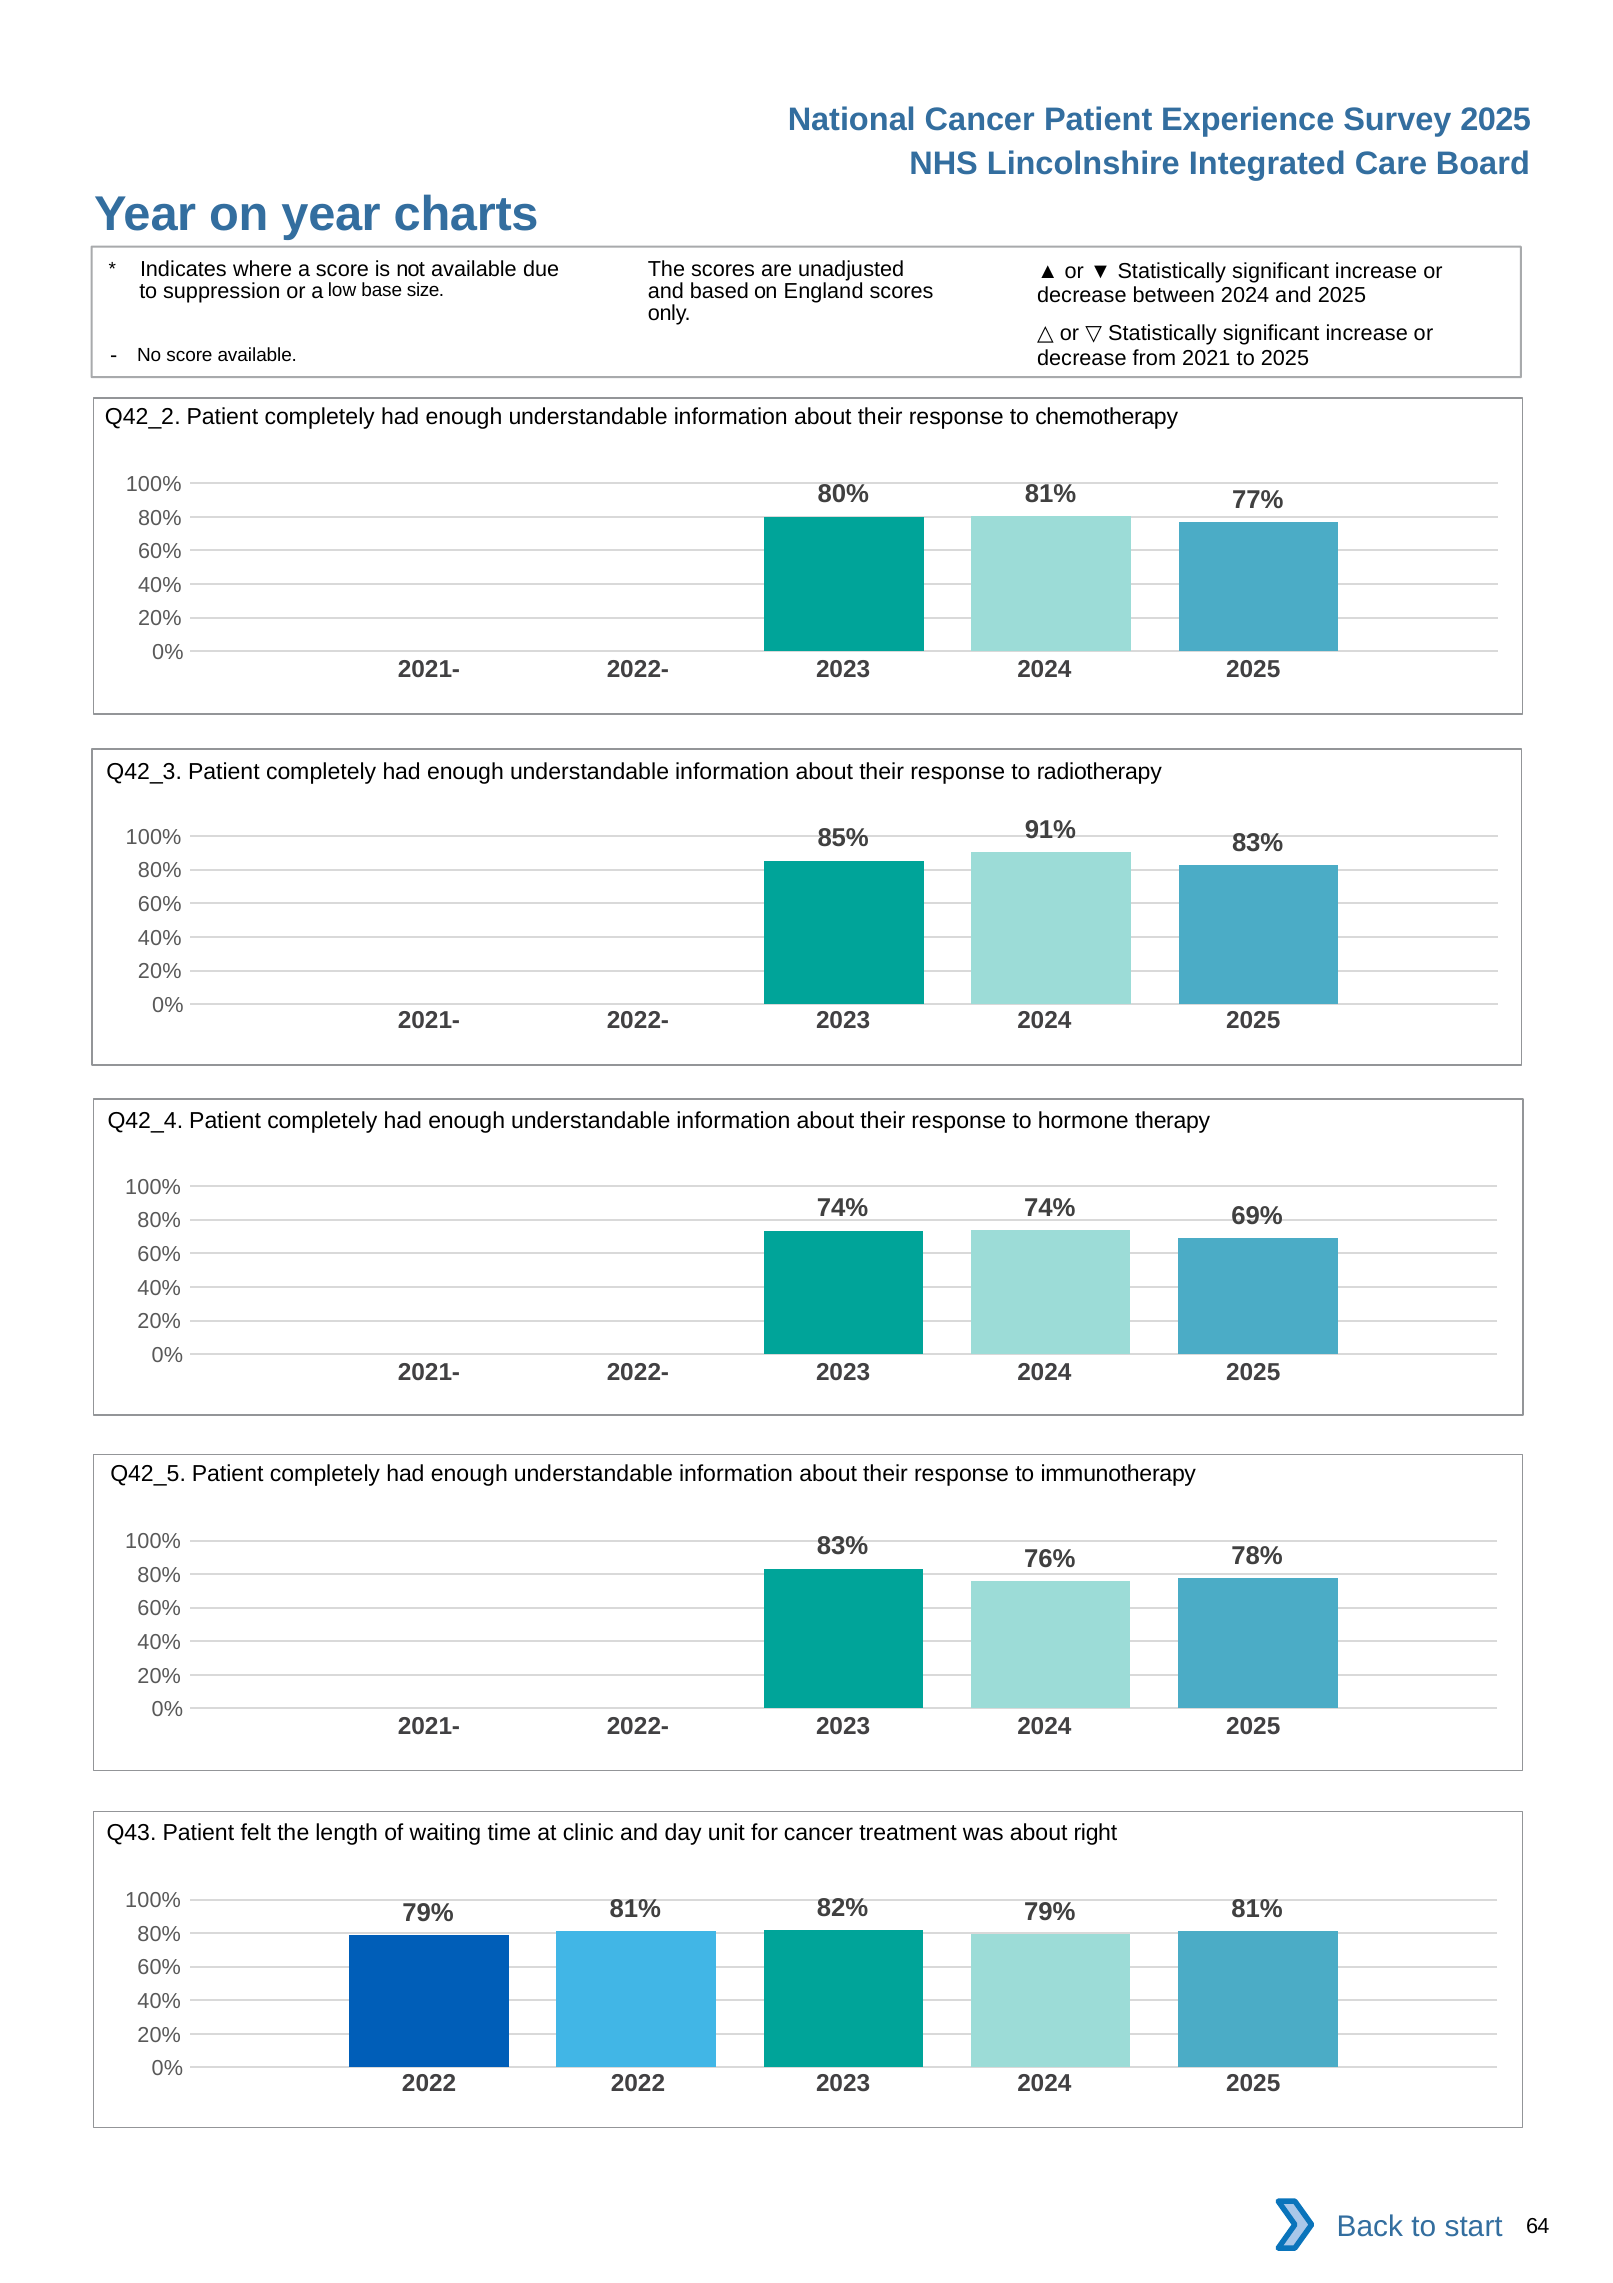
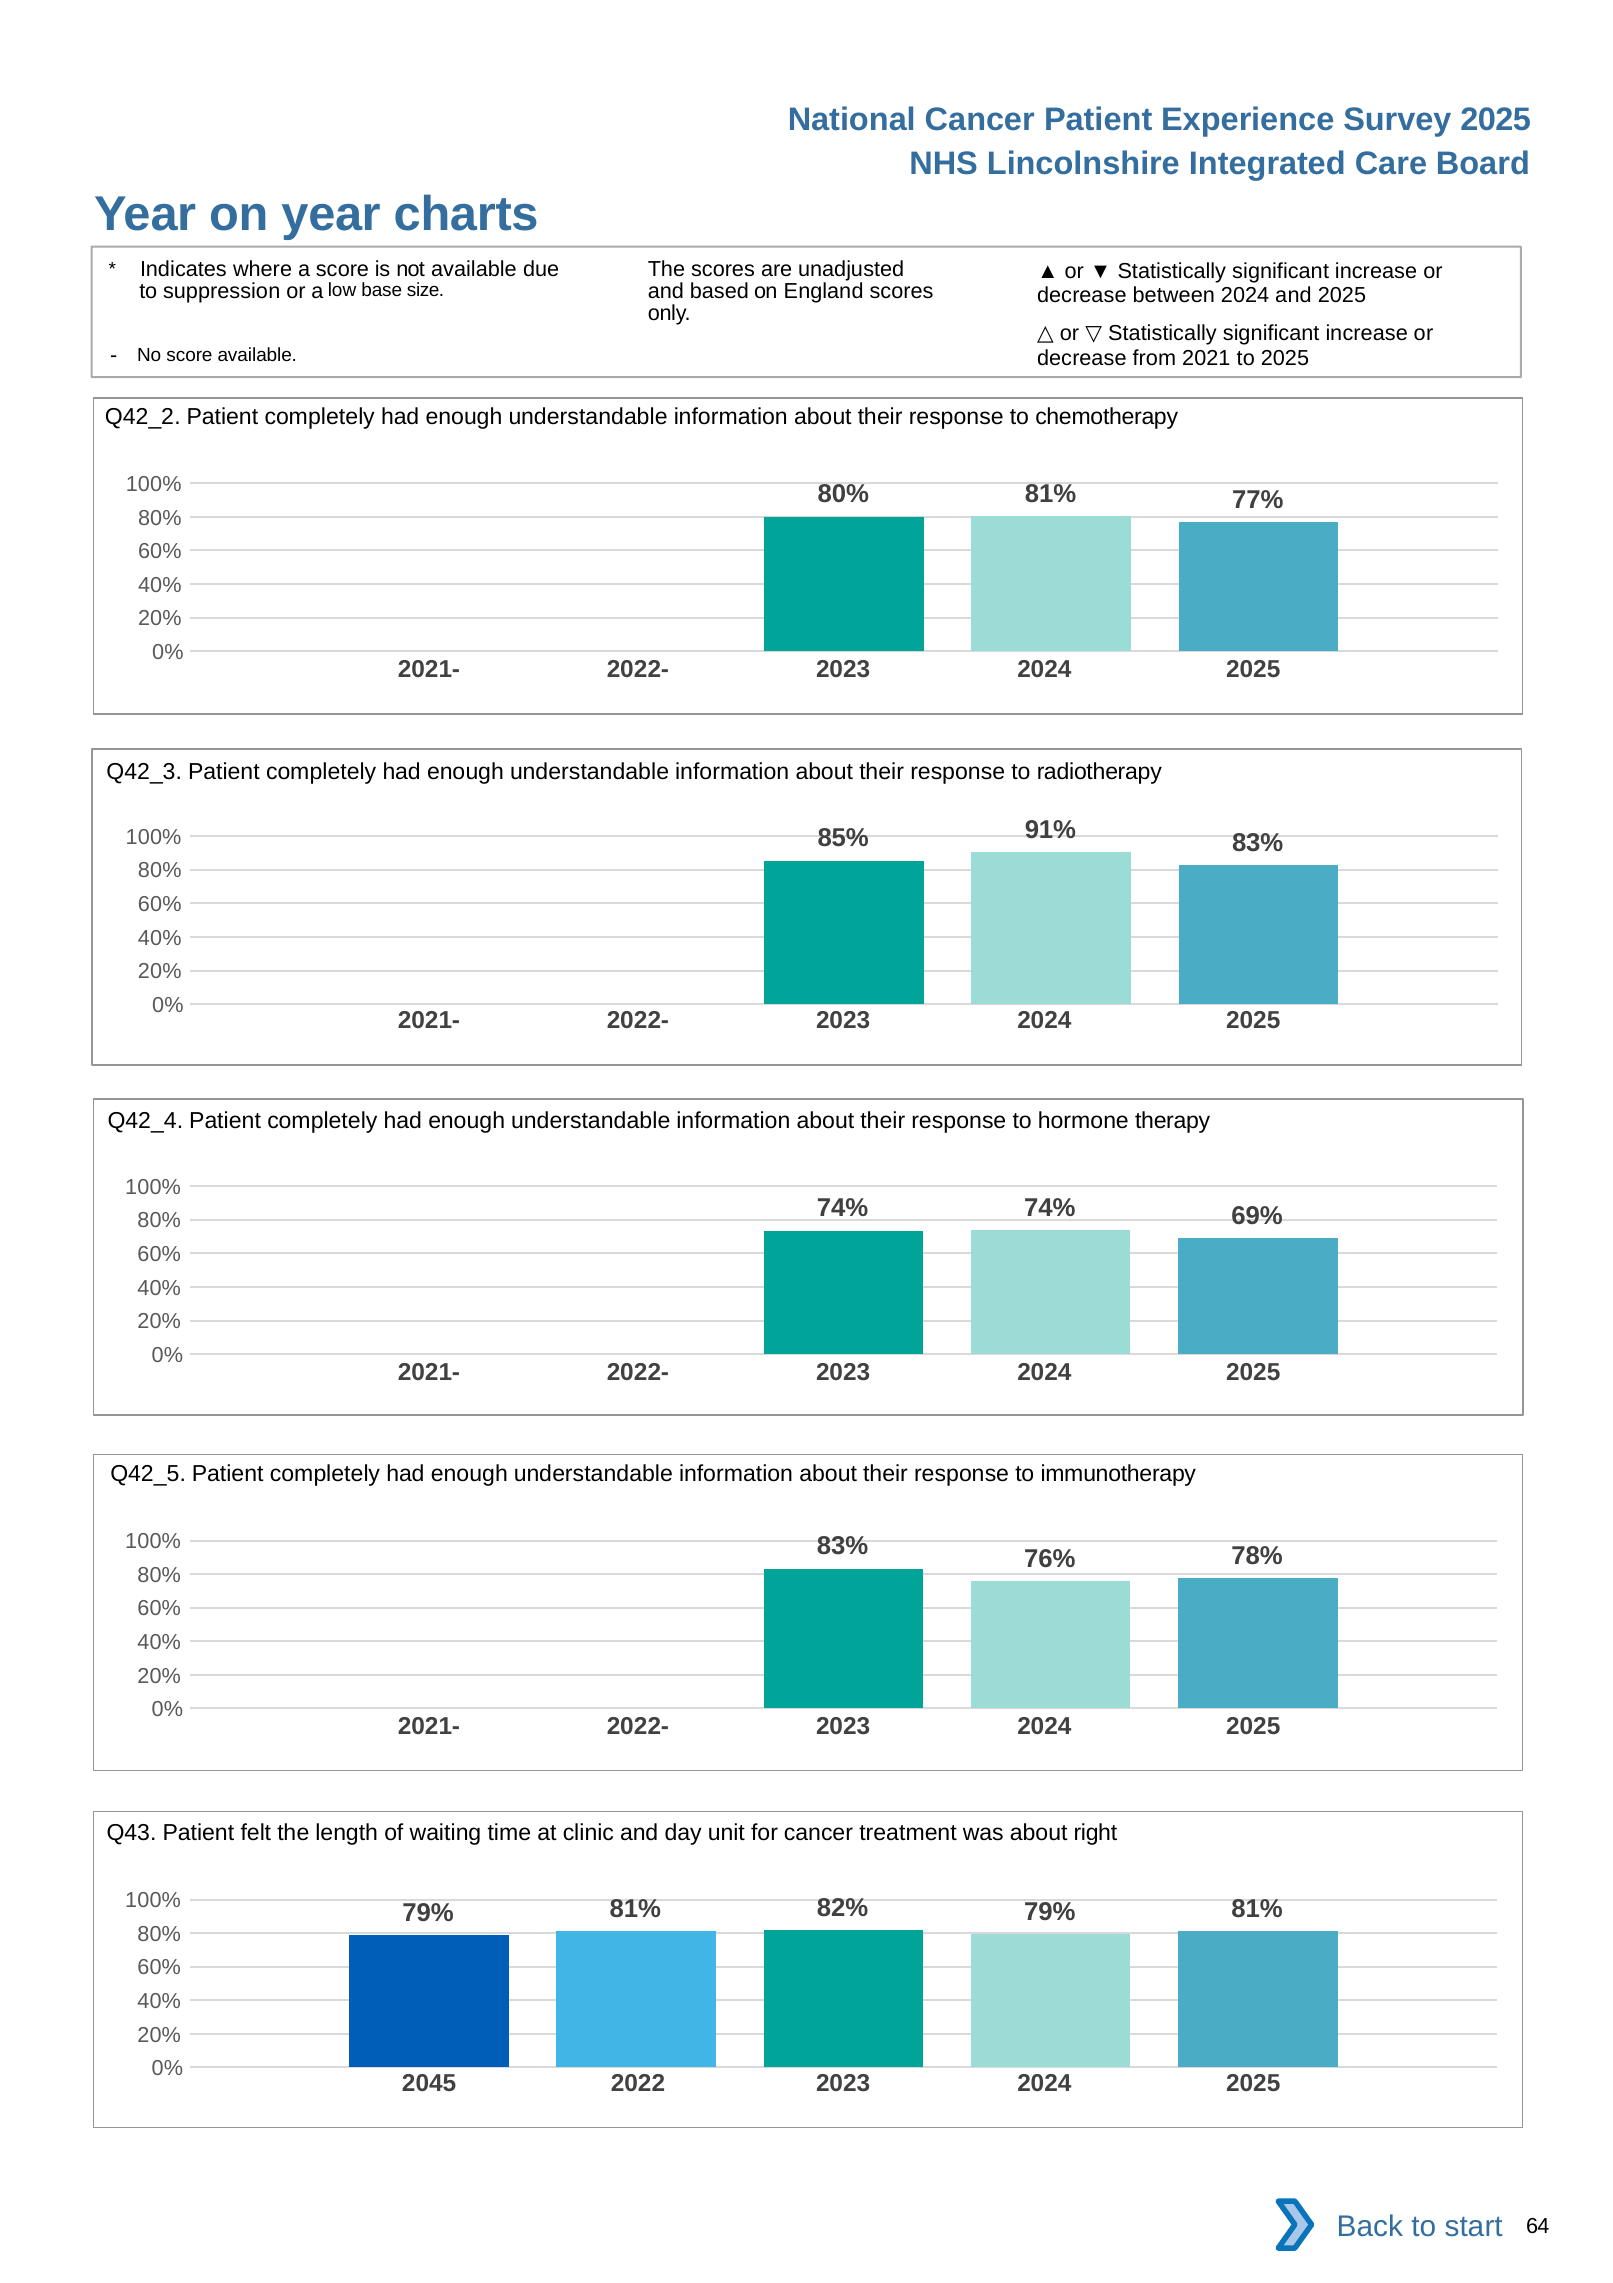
2022 at (429, 2084): 2022 -> 2045
